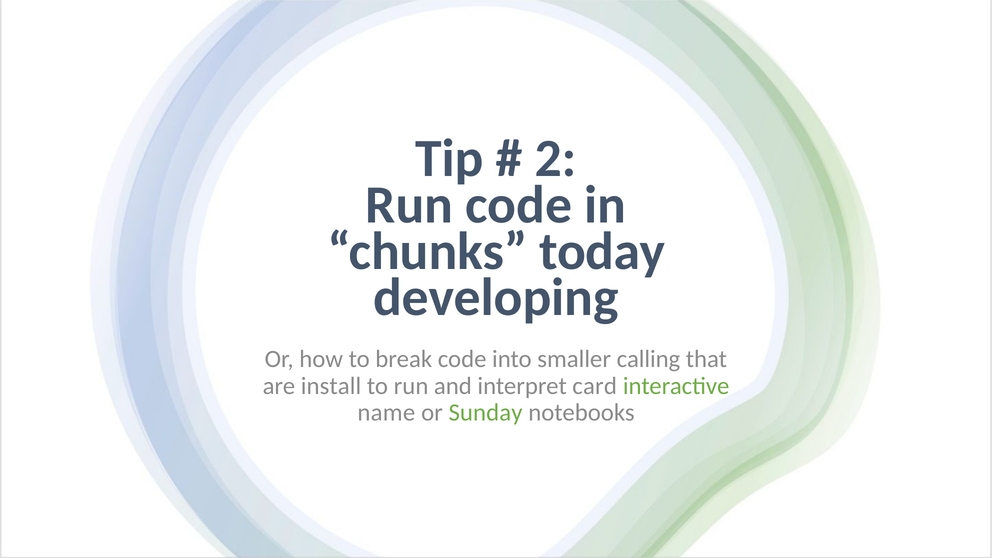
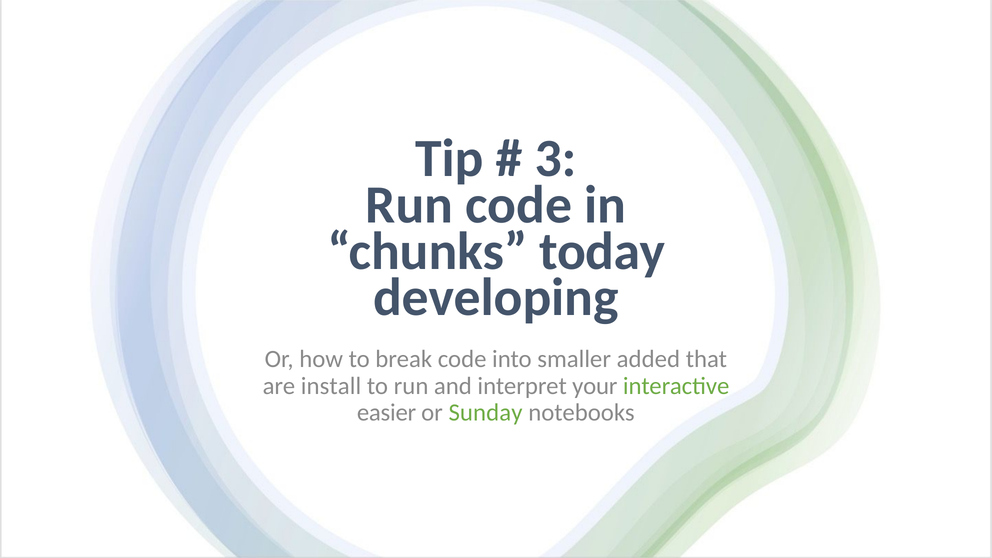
2: 2 -> 3
calling: calling -> added
card: card -> your
name: name -> easier
